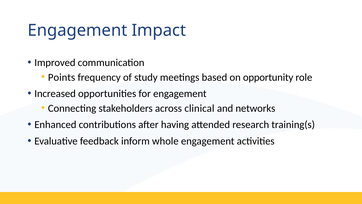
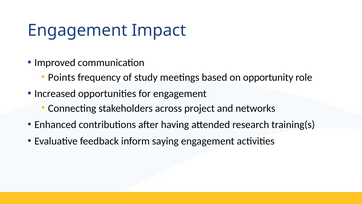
clinical: clinical -> project
whole: whole -> saying
